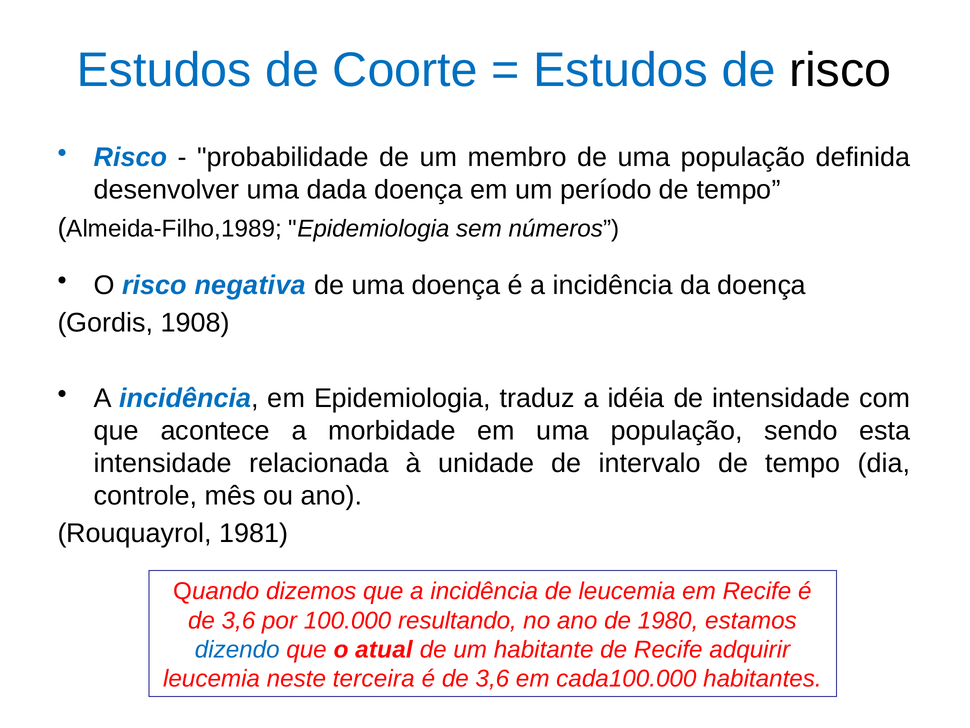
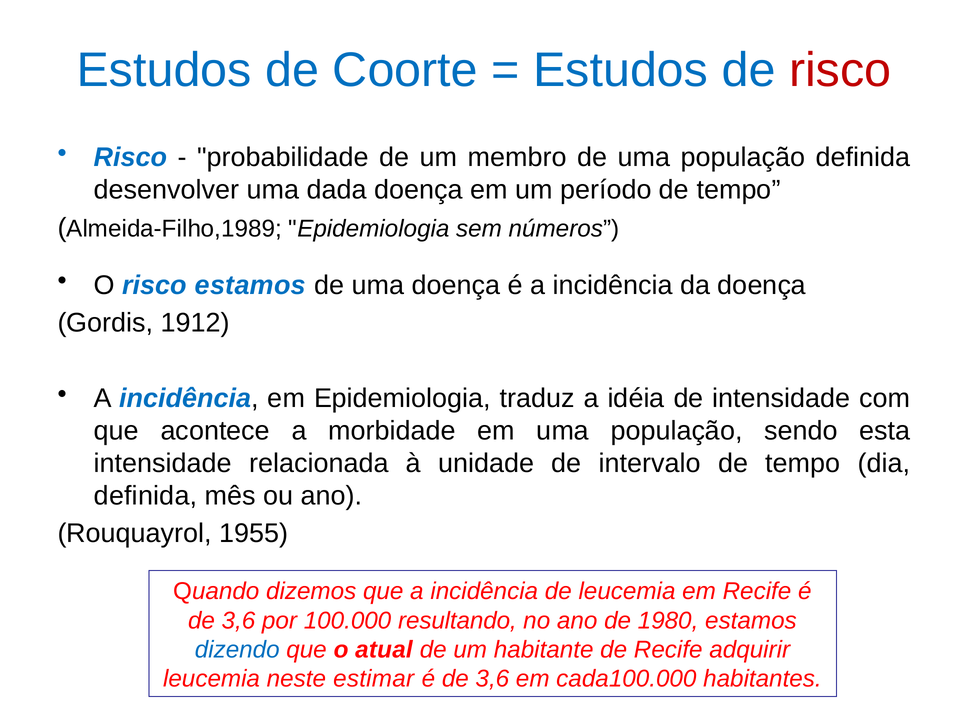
risco at (840, 70) colour: black -> red
risco negativa: negativa -> estamos
1908: 1908 -> 1912
controle at (146, 495): controle -> definida
1981: 1981 -> 1955
terceira: terceira -> estimar
